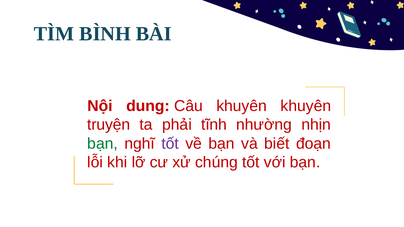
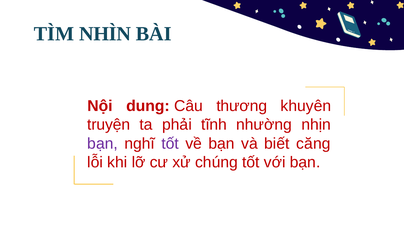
BÌNH: BÌNH -> NHÌN
Câu khuyên: khuyên -> thương
bạn at (103, 144) colour: green -> purple
đoạn: đoạn -> căng
